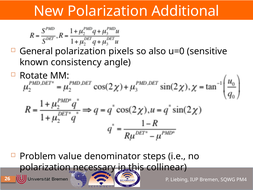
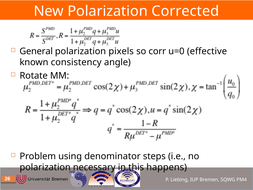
Additional: Additional -> Corrected
also: also -> corr
sensitive: sensitive -> effective
value: value -> using
collinear: collinear -> happens
